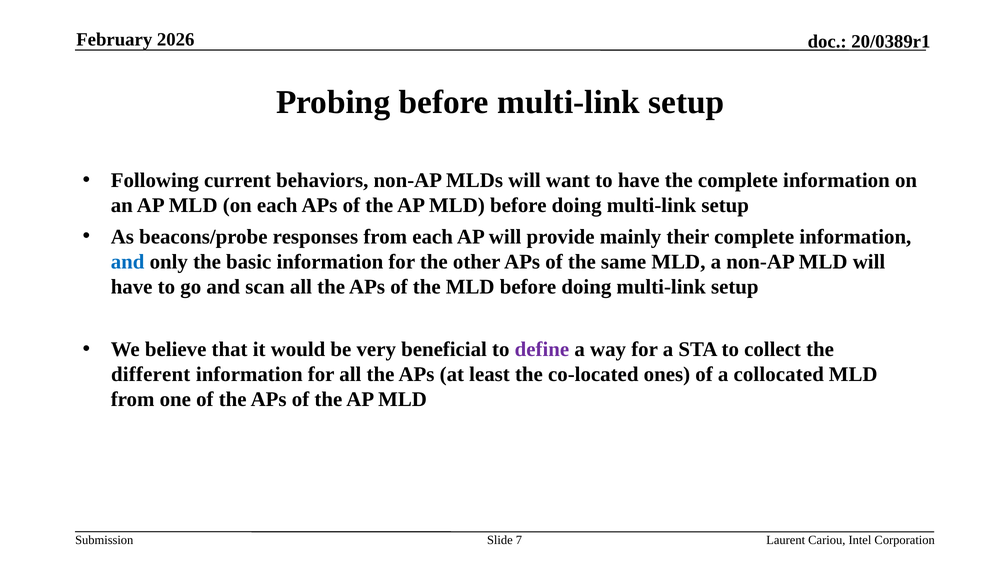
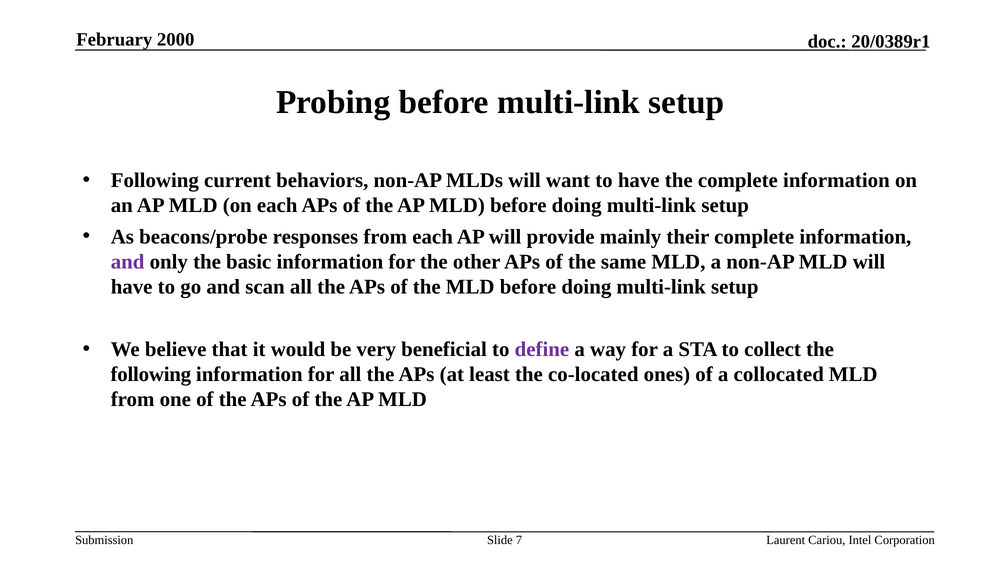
2026: 2026 -> 2000
and at (128, 262) colour: blue -> purple
different at (151, 374): different -> following
